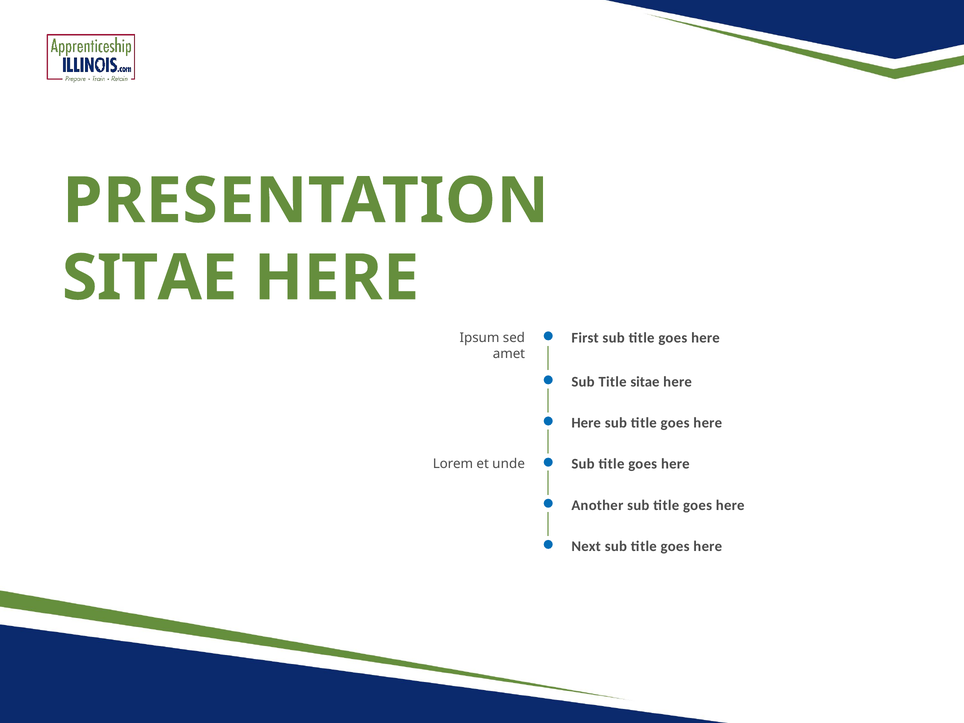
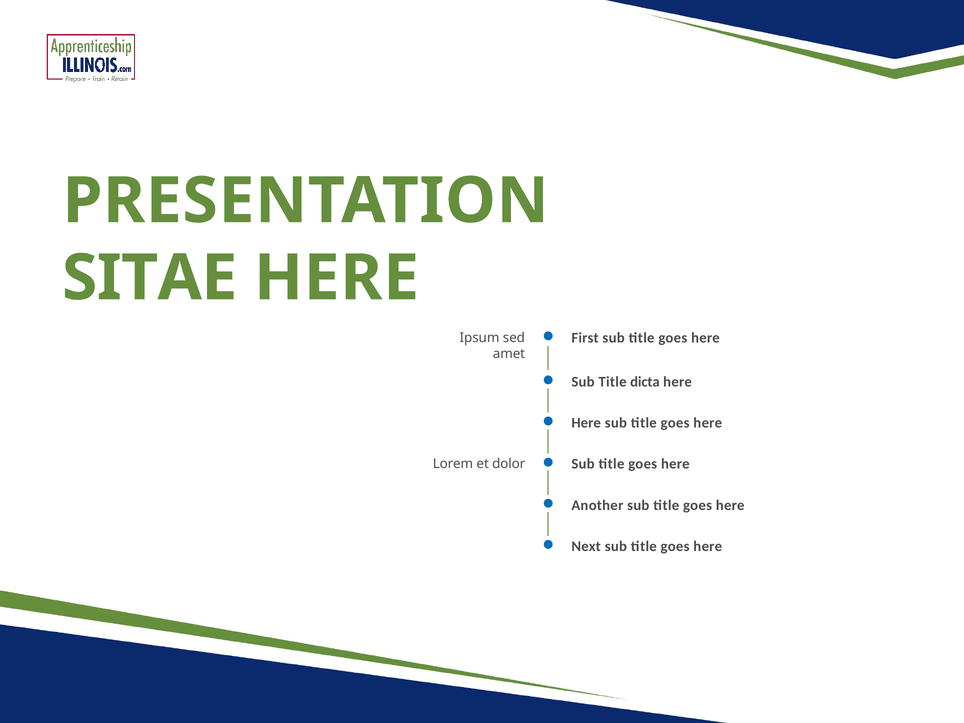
Title sitae: sitae -> dicta
unde: unde -> dolor
